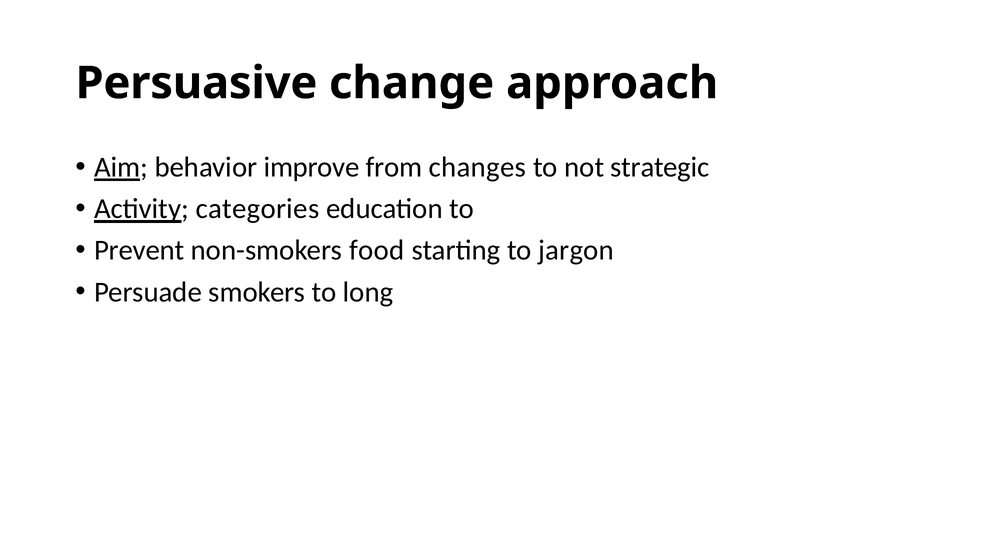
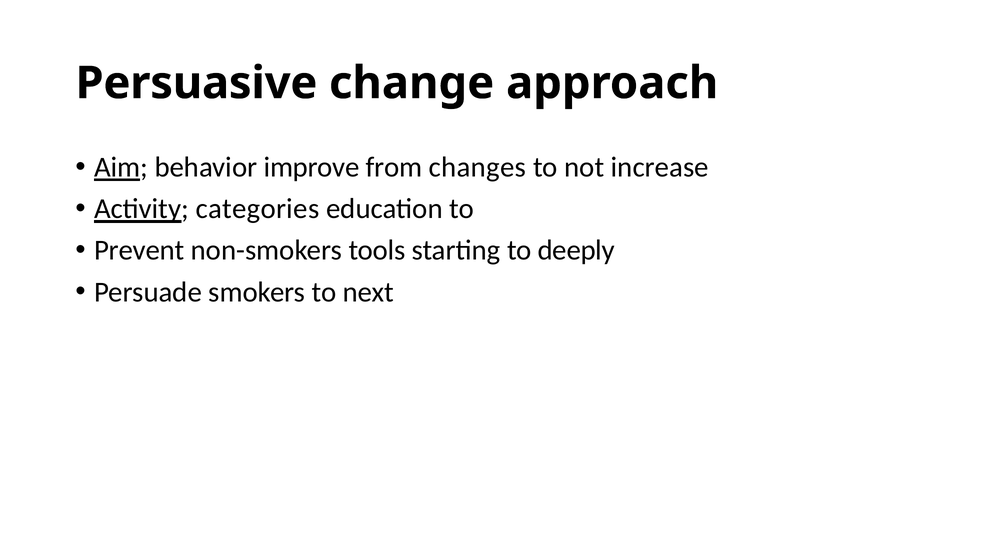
strategic: strategic -> increase
food: food -> tools
jargon: jargon -> deeply
long: long -> next
